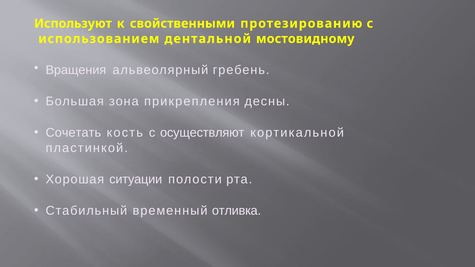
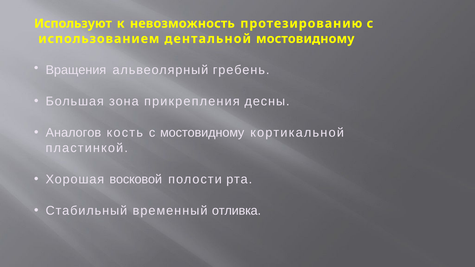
свойственными: свойственными -> невозможность
Сочетать: Сочетать -> Аналогов
с осуществляют: осуществляют -> мостовидному
ситуации: ситуации -> восковой
